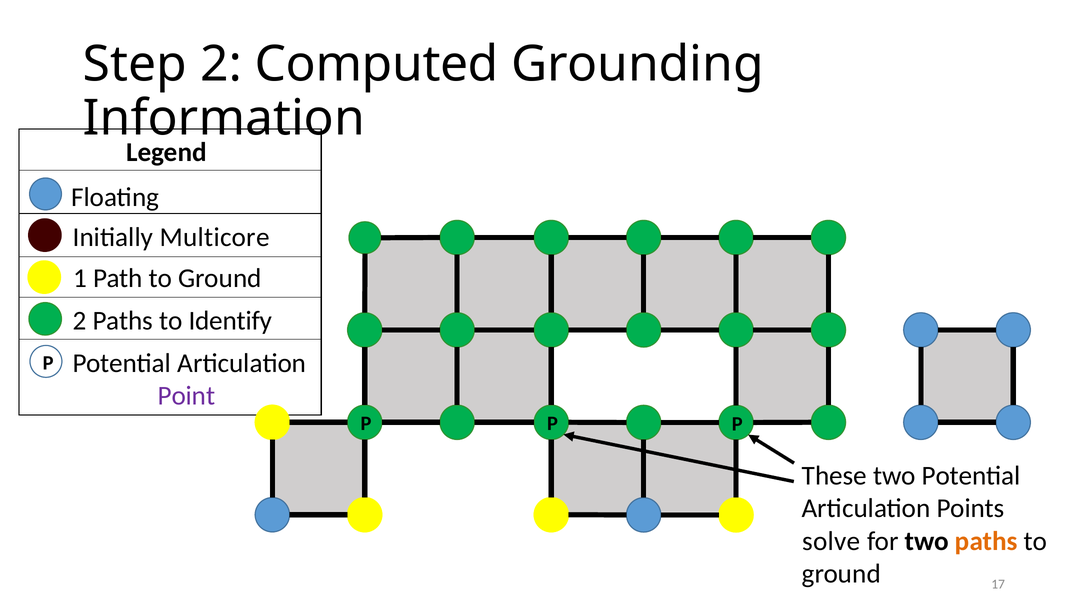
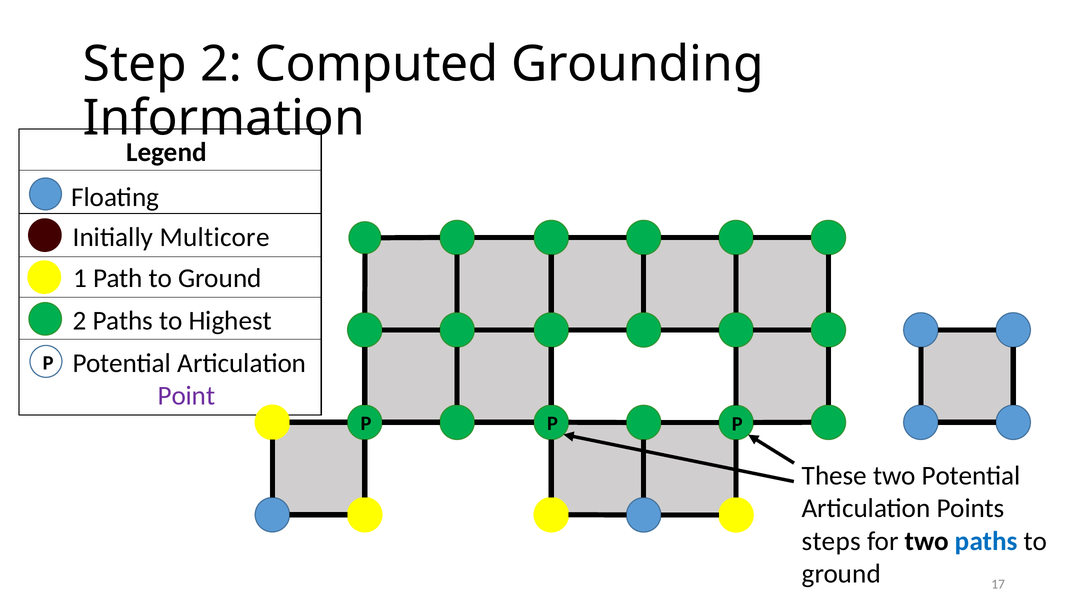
Identify: Identify -> Highest
solve: solve -> steps
paths at (986, 541) colour: orange -> blue
